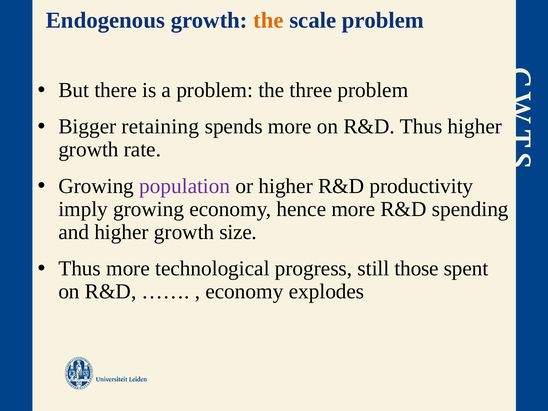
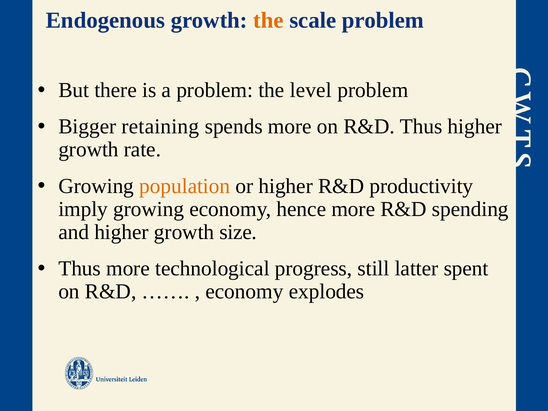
three: three -> level
population colour: purple -> orange
those: those -> latter
